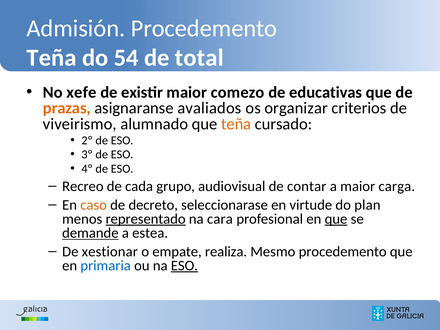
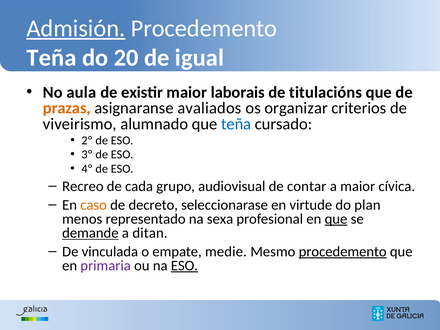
Admisión underline: none -> present
54: 54 -> 20
total: total -> igual
xefe: xefe -> aula
comezo: comezo -> laborais
educativas: educativas -> titulacións
teña at (236, 124) colour: orange -> blue
carga: carga -> cívica
representado underline: present -> none
cara: cara -> sexa
estea: estea -> ditan
xestionar: xestionar -> vinculada
realiza: realiza -> medie
procedemento at (343, 252) underline: none -> present
primaria colour: blue -> purple
